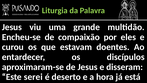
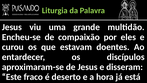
serei: serei -> fraco
